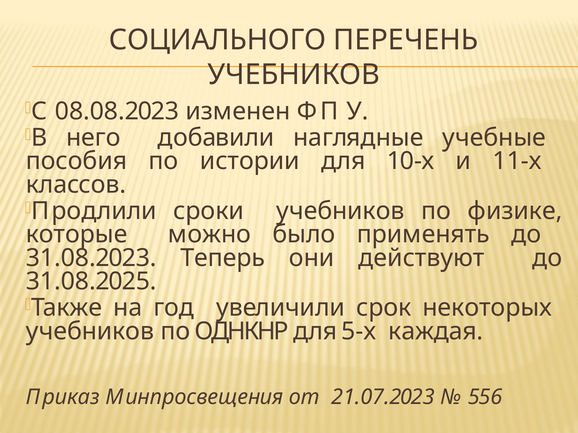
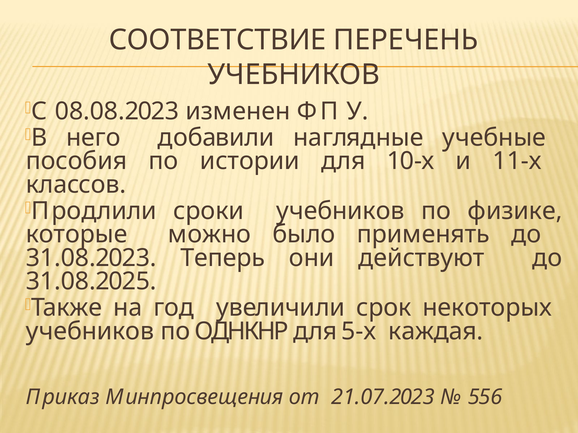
СОЦИАЛЬНОГО: СОЦИАЛЬНОГО -> СООТВЕТСТВИЕ
